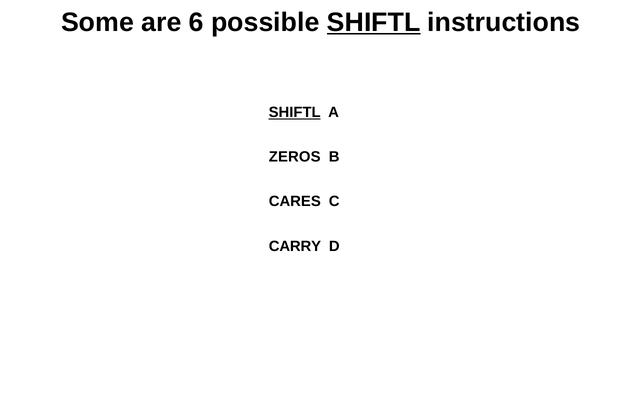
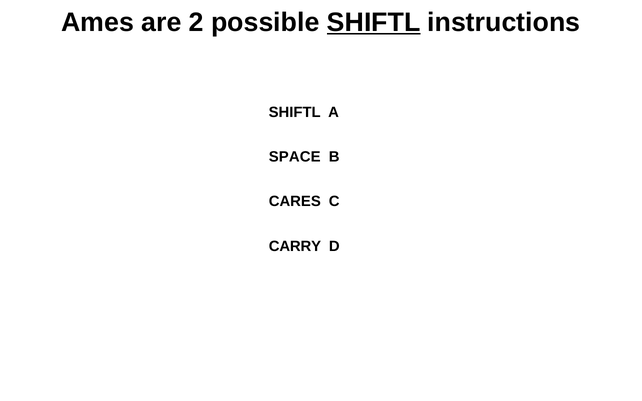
Some: Some -> Ames
6: 6 -> 2
SHIFTL at (295, 113) underline: present -> none
ZEROS: ZEROS -> SPACE
